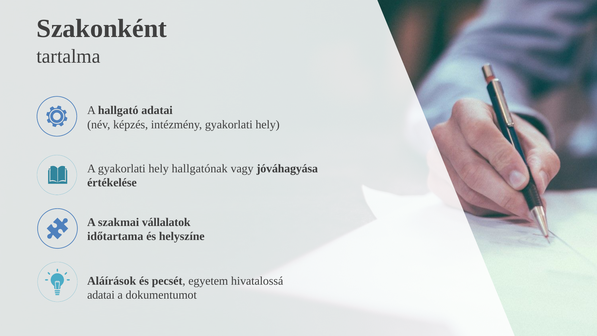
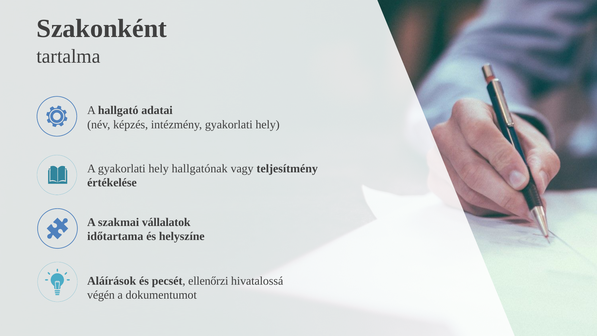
jóváhagyása: jóváhagyása -> teljesítmény
egyetem: egyetem -> ellenőrzi
adatai at (101, 295): adatai -> végén
